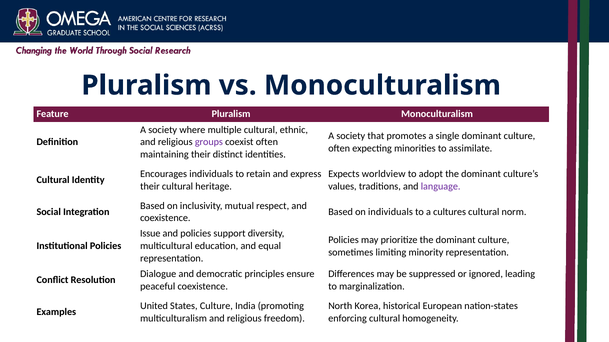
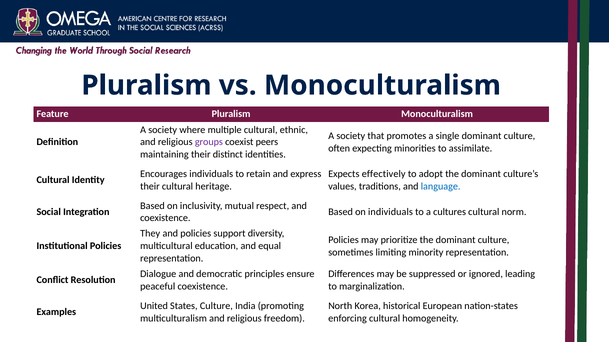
coexist often: often -> peers
worldview: worldview -> effectively
language colour: purple -> blue
Issue: Issue -> They
